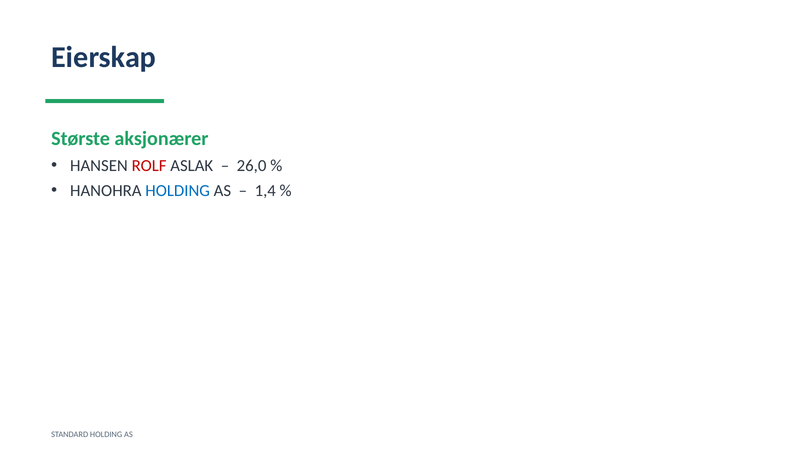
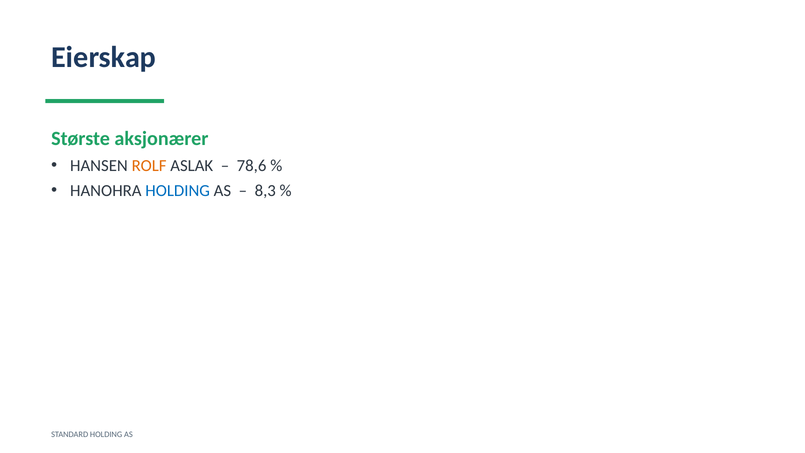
ROLF colour: red -> orange
26,0: 26,0 -> 78,6
1,4: 1,4 -> 8,3
